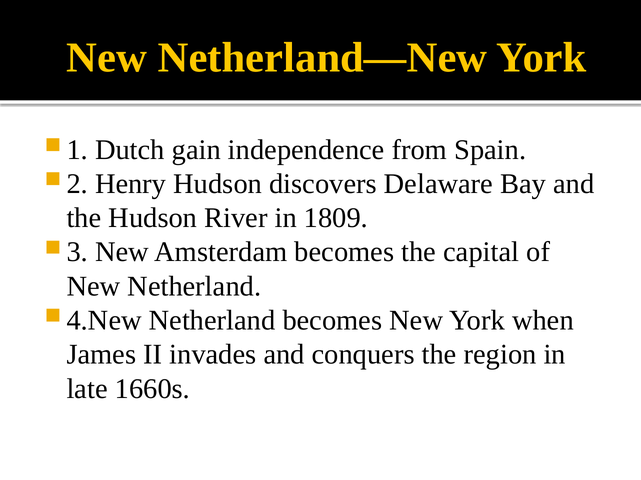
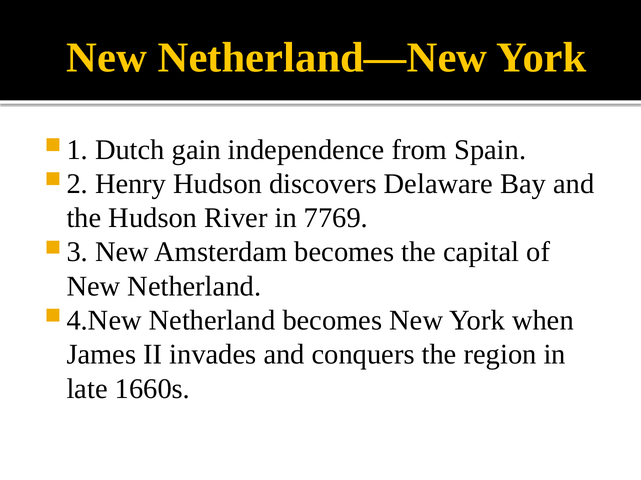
1809: 1809 -> 7769
